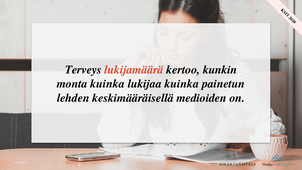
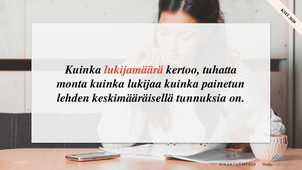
Terveys at (83, 70): Terveys -> Kuinka
kunkin: kunkin -> tuhatta
medioiden: medioiden -> tunnuksia
